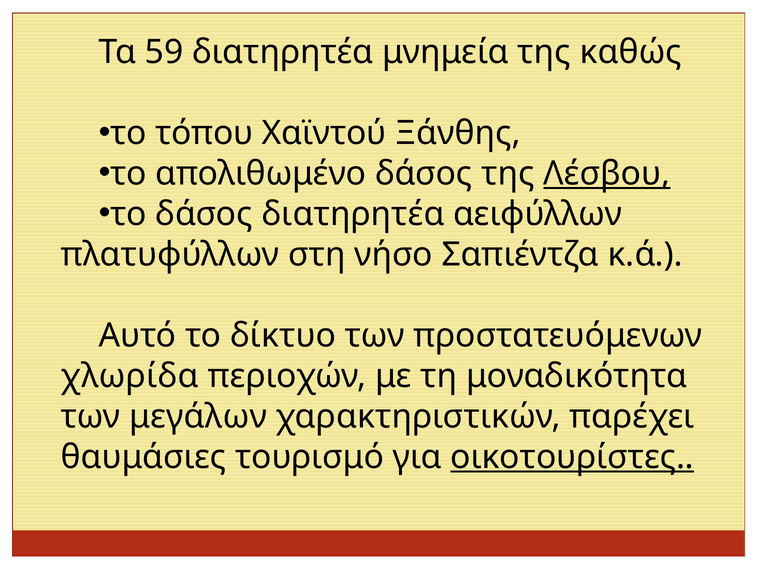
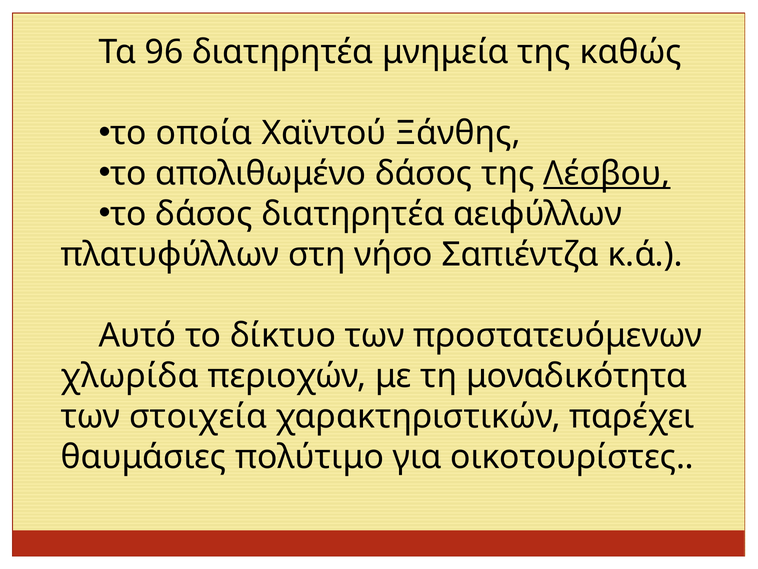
59: 59 -> 96
τόπου: τόπου -> οποία
μεγάλων: μεγάλων -> στοιχεία
τουρισμό: τουρισμό -> πολύτιμο
οικοτουρίστες underline: present -> none
